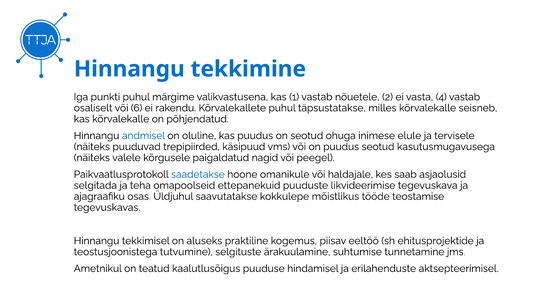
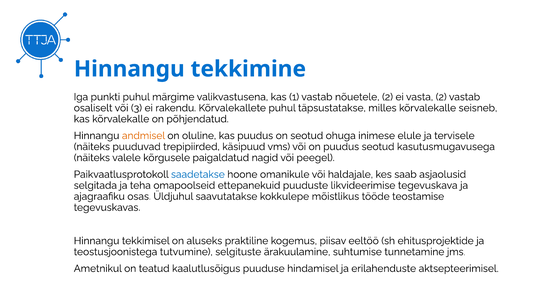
vasta 4: 4 -> 2
6: 6 -> 3
andmisel colour: blue -> orange
